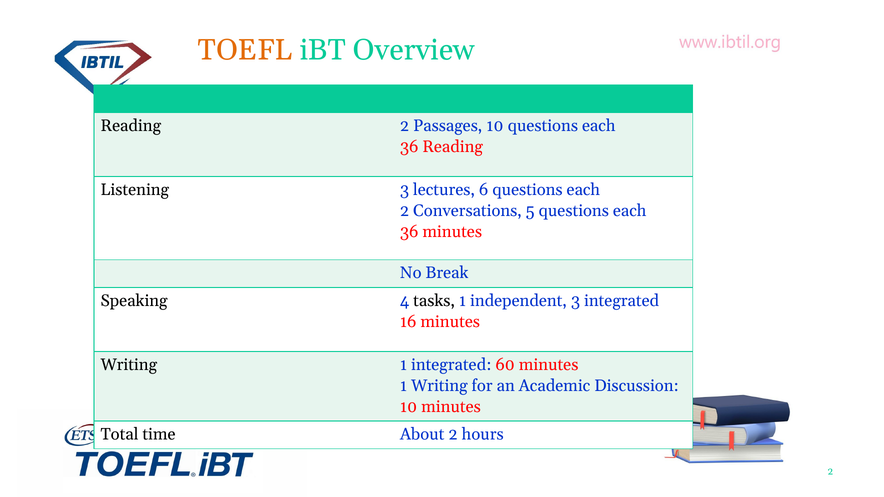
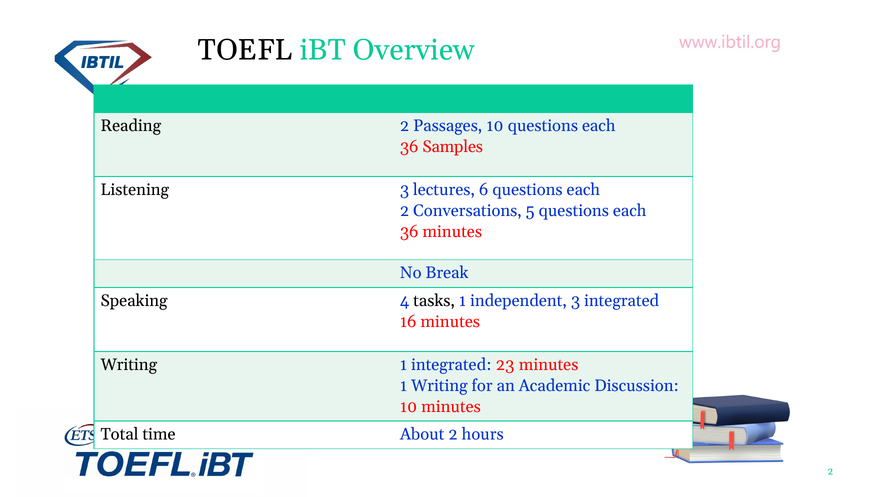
TOEFL colour: orange -> black
36 Reading: Reading -> Samples
60: 60 -> 23
